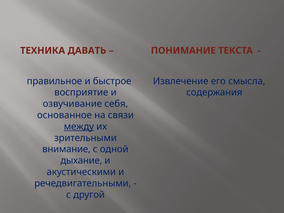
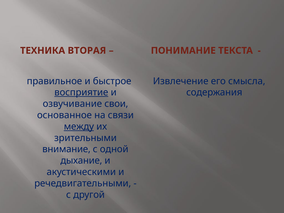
ДАВАТЬ: ДАВАТЬ -> ВТОРАЯ
восприятие underline: none -> present
себя: себя -> свои
